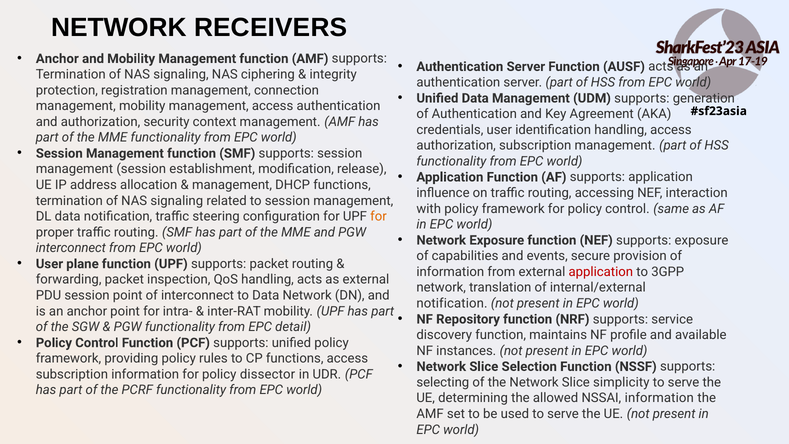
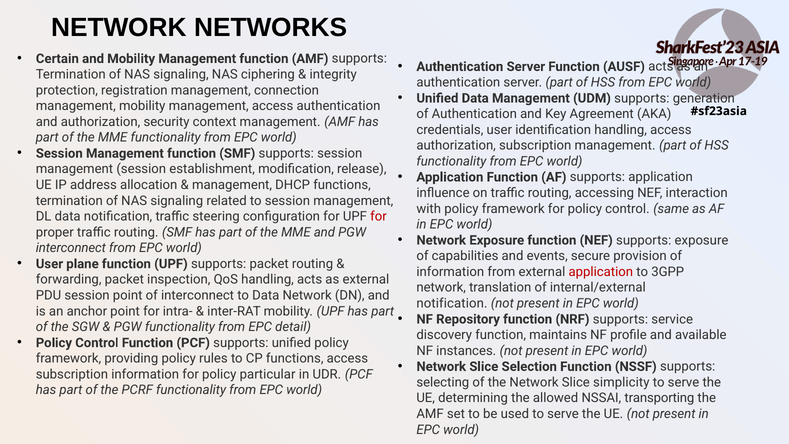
RECEIVERS: RECEIVERS -> NETWORKS
Anchor at (57, 59): Anchor -> Certain
for at (378, 216) colour: orange -> red
dissector: dissector -> particular
NSSAI information: information -> transporting
